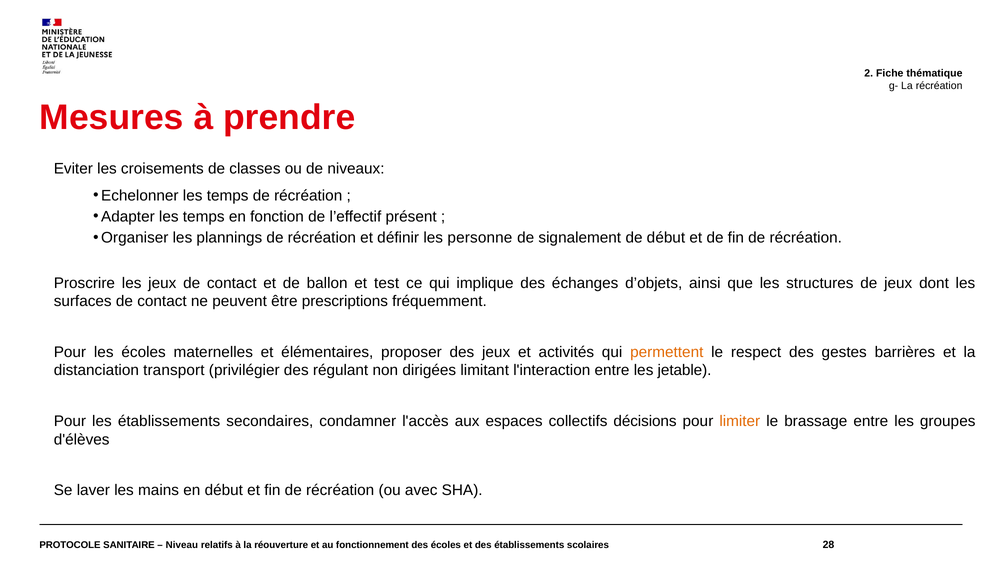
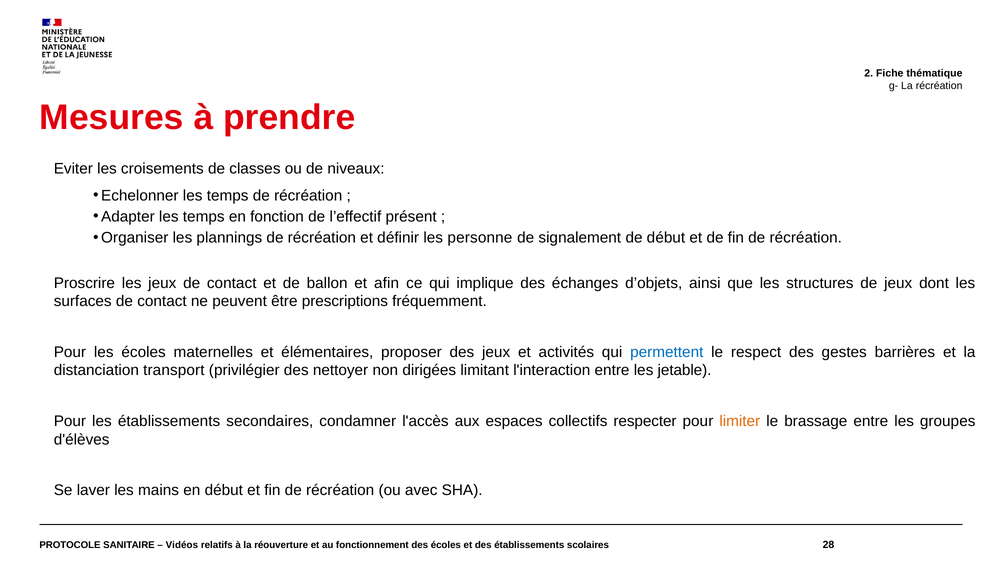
test: test -> afin
permettent colour: orange -> blue
régulant: régulant -> nettoyer
décisions: décisions -> respecter
Niveau: Niveau -> Vidéos
